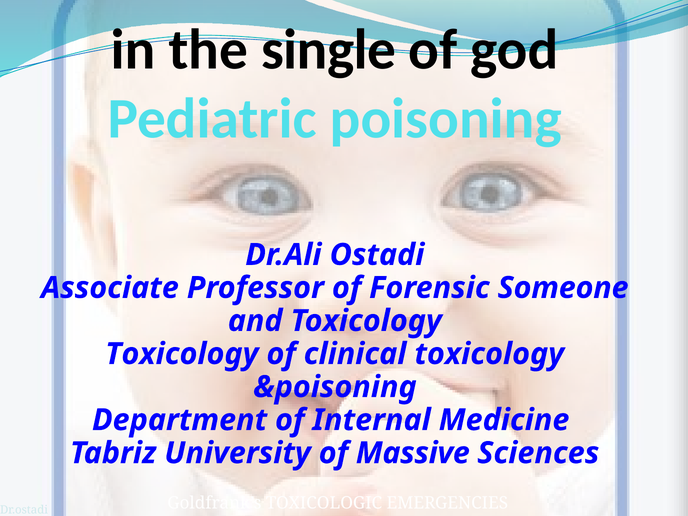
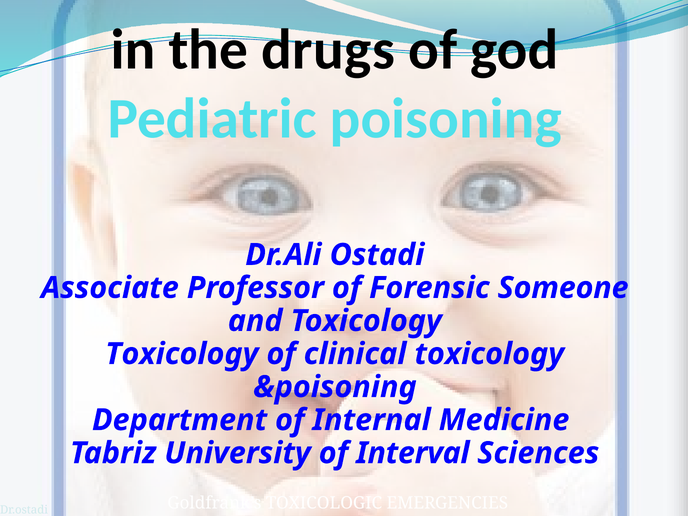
single: single -> drugs
Massive: Massive -> Interval
